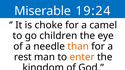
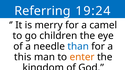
Miserable: Miserable -> Referring
choke: choke -> merry
than colour: orange -> blue
rest: rest -> this
